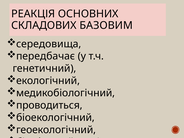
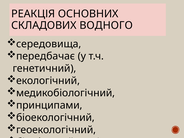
БАЗОВИМ: БАЗОВИМ -> ВОДНОГО
проводиться: проводиться -> принципами
